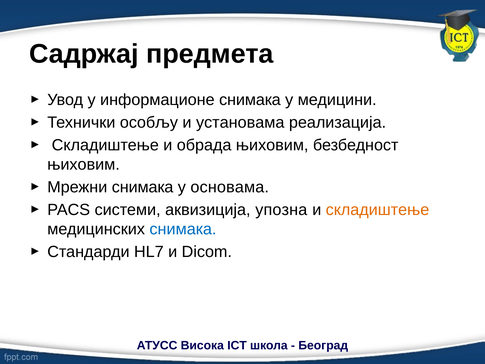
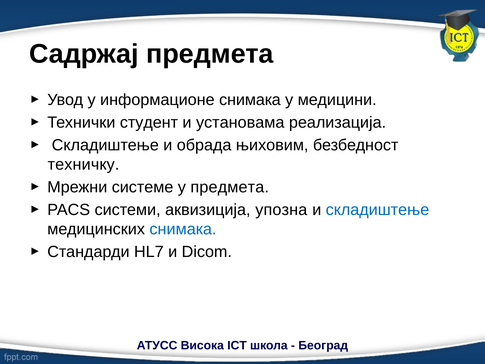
особљу: особљу -> студент
њиховим at (84, 164): њиховим -> техничку
Мрежни снимака: снимака -> системе
у основама: основама -> предмета
складиштење at (378, 210) colour: orange -> blue
